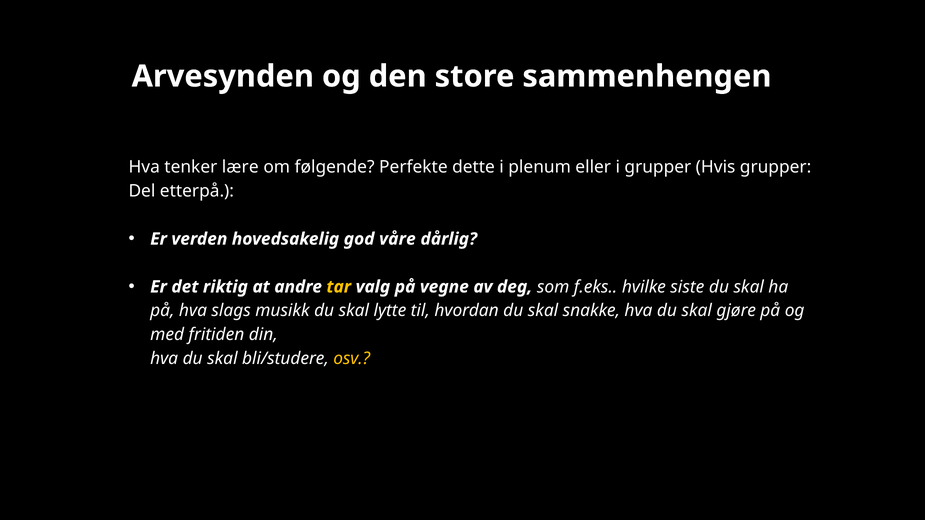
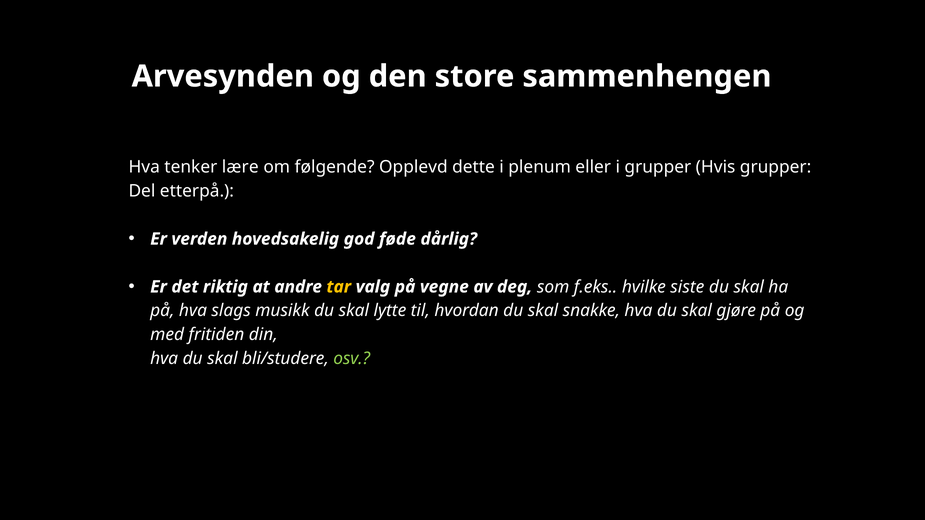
Perfekte: Perfekte -> Opplevd
våre: våre -> føde
osv colour: yellow -> light green
